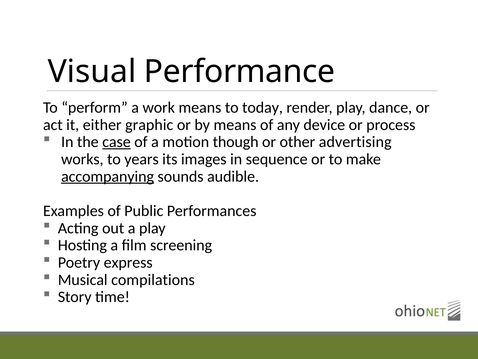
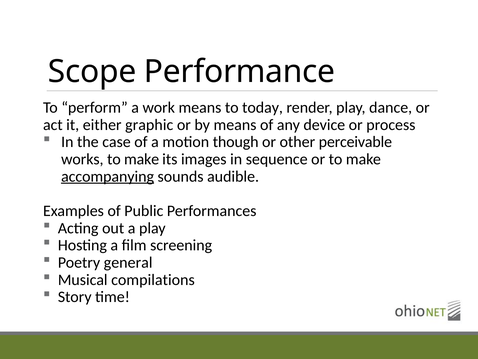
Visual: Visual -> Scope
case underline: present -> none
advertising: advertising -> perceivable
works to years: years -> make
express: express -> general
